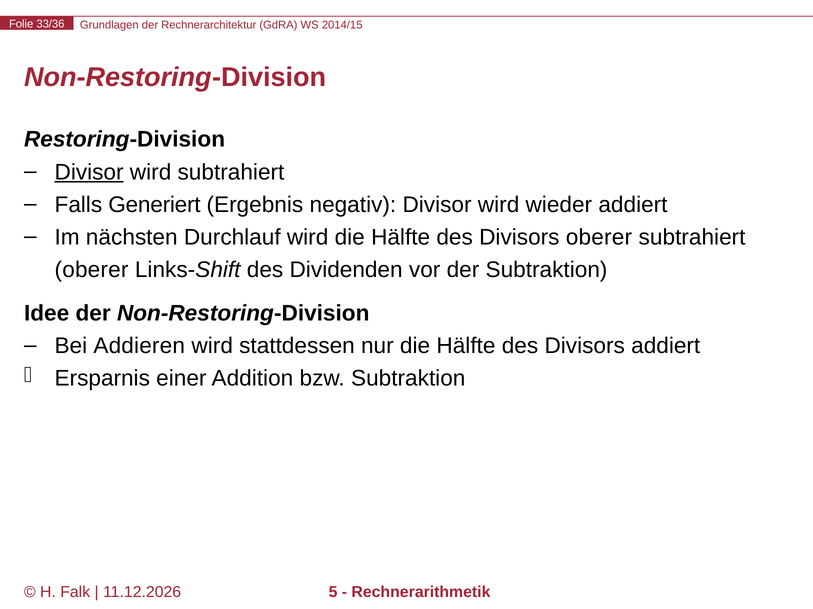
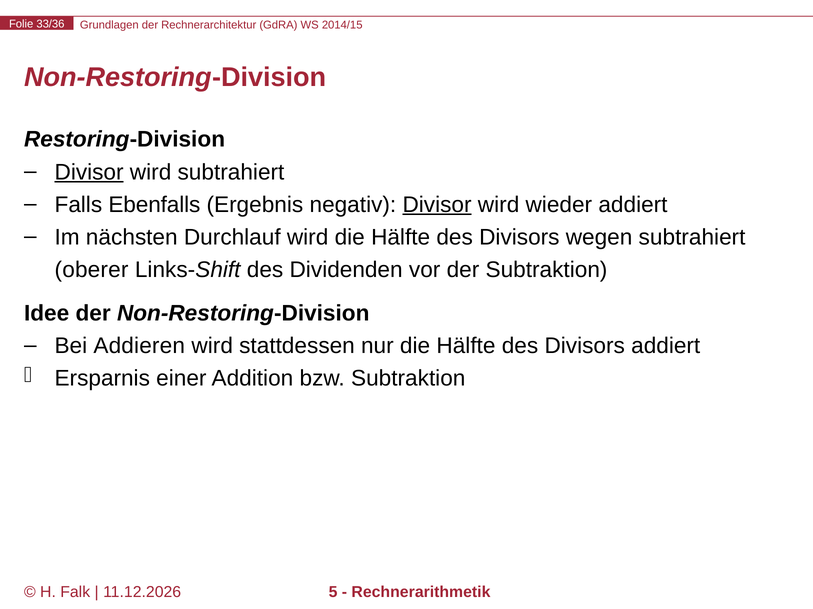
Generiert: Generiert -> Ebenfalls
Divisor at (437, 205) underline: none -> present
Divisors oberer: oberer -> wegen
